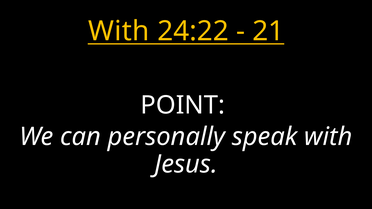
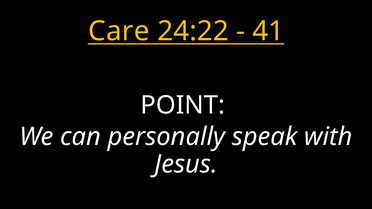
With at (119, 31): With -> Care
21: 21 -> 41
